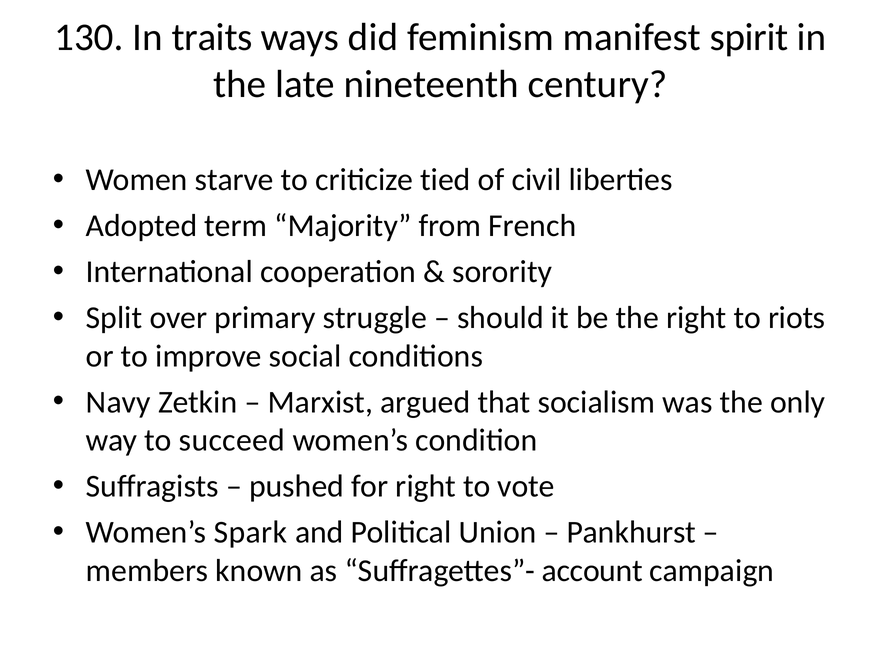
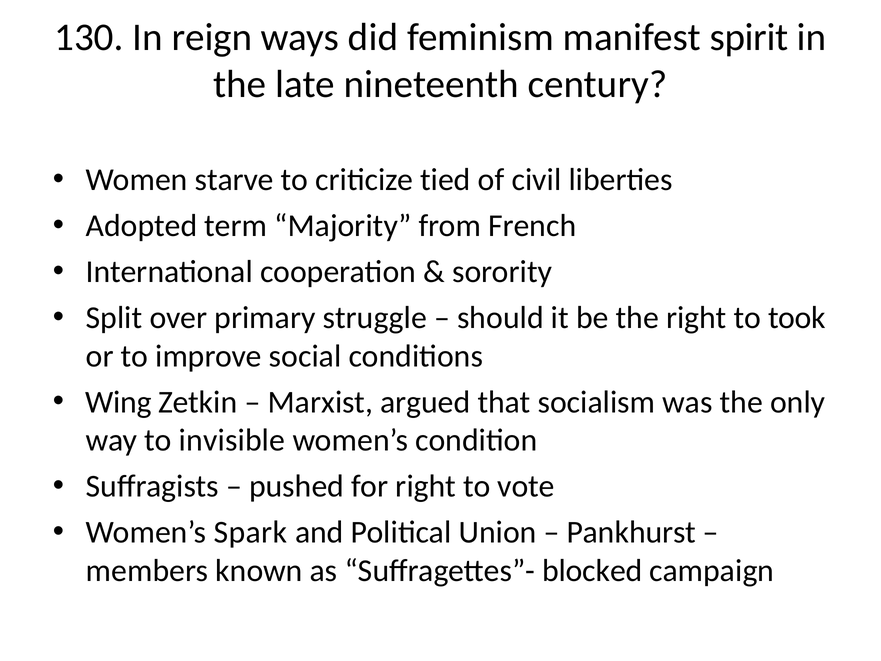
traits: traits -> reign
riots: riots -> took
Navy: Navy -> Wing
succeed: succeed -> invisible
account: account -> blocked
